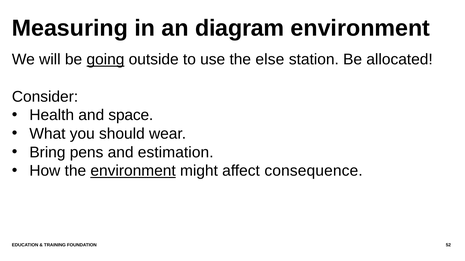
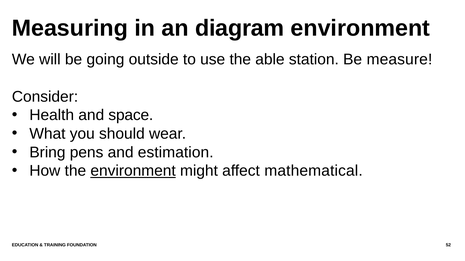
going underline: present -> none
else: else -> able
allocated: allocated -> measure
consequence: consequence -> mathematical
